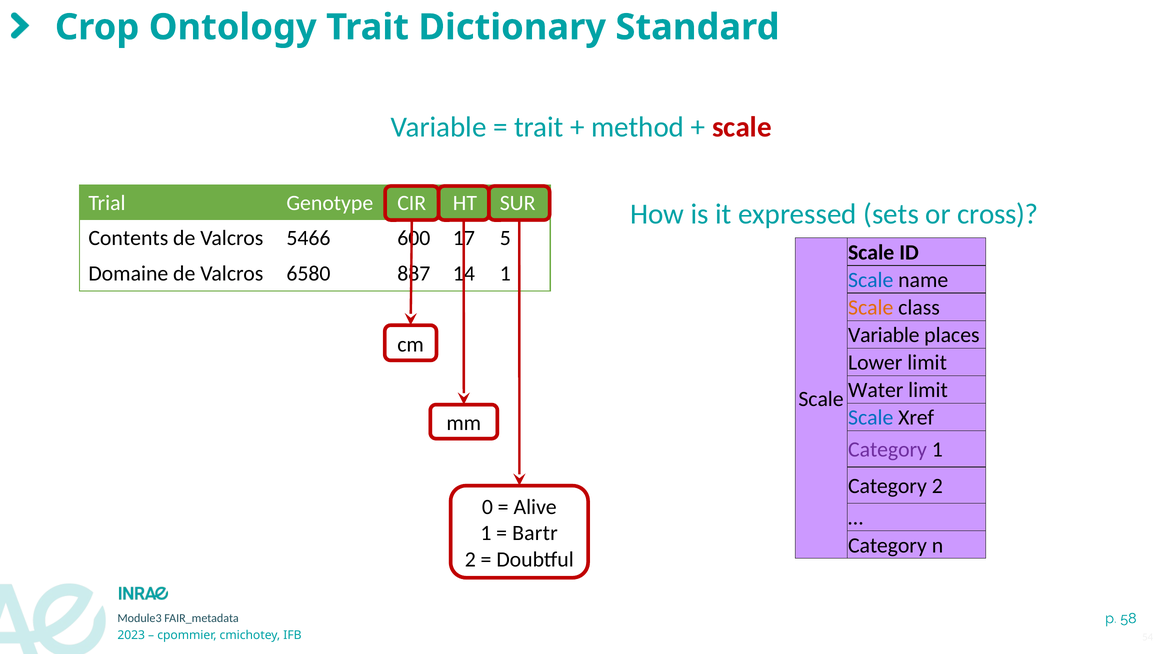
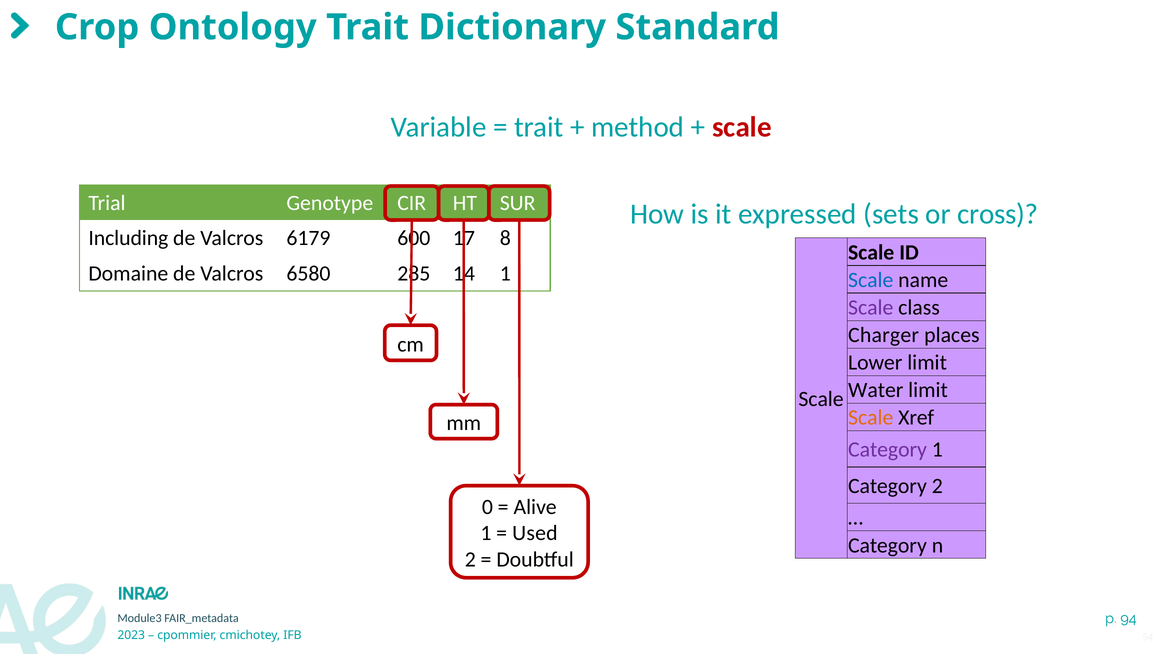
Contents: Contents -> Including
5466: 5466 -> 6179
5: 5 -> 8
887: 887 -> 285
Scale at (871, 307) colour: orange -> purple
Variable at (884, 335): Variable -> Charger
Scale at (871, 417) colour: blue -> orange
Bartr: Bartr -> Used
58: 58 -> 94
